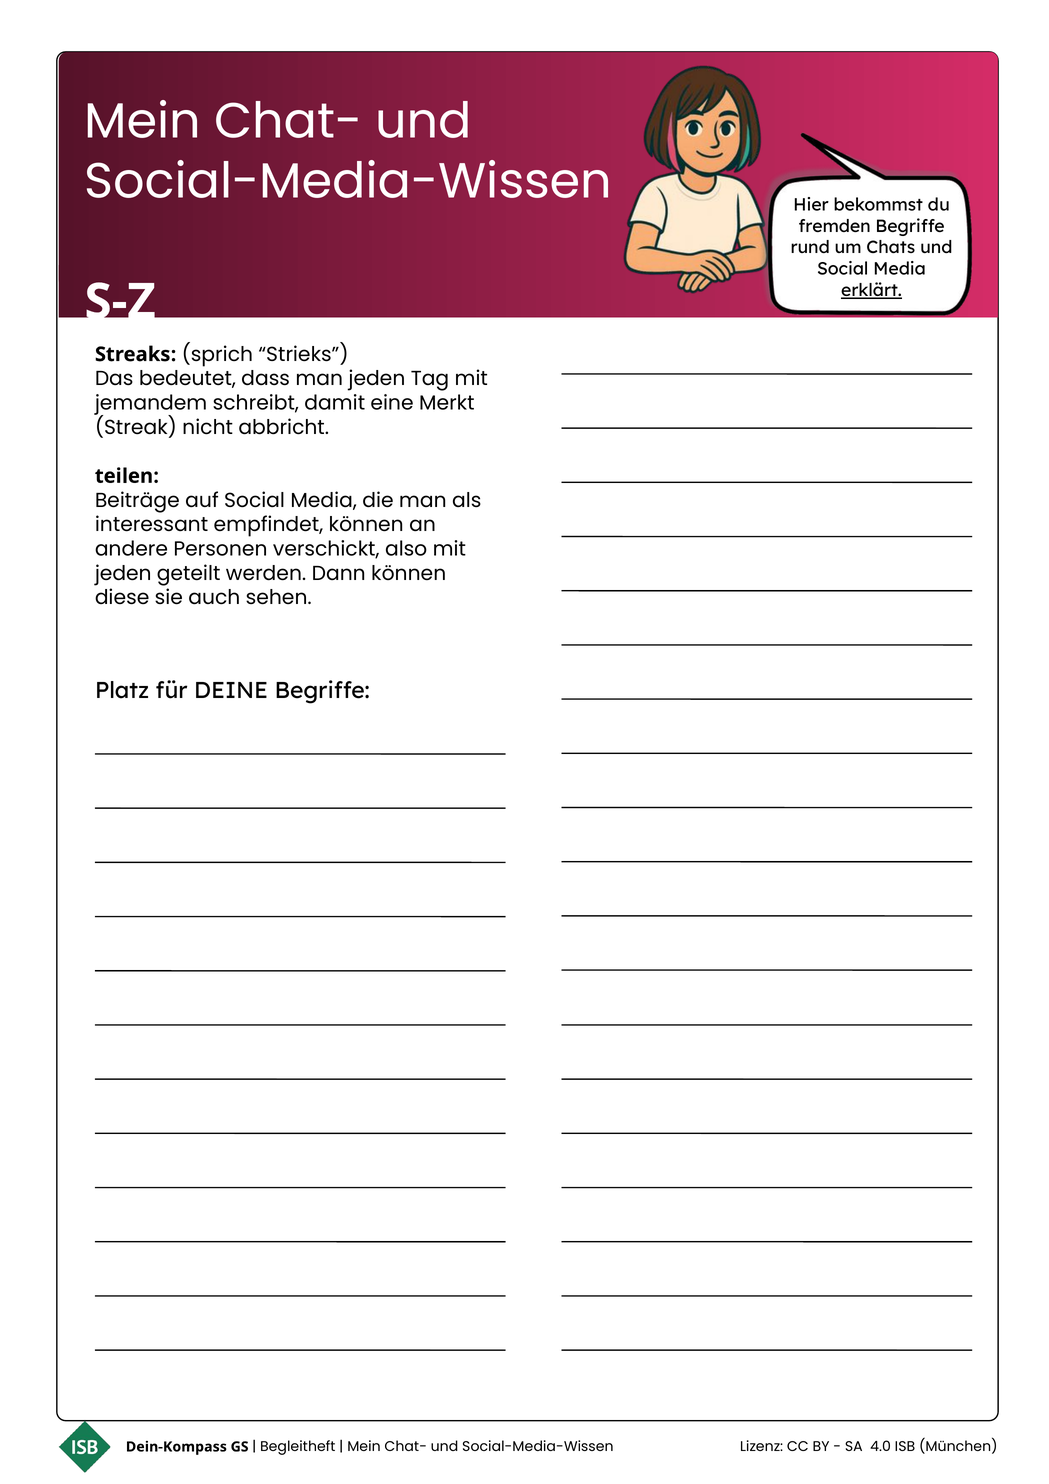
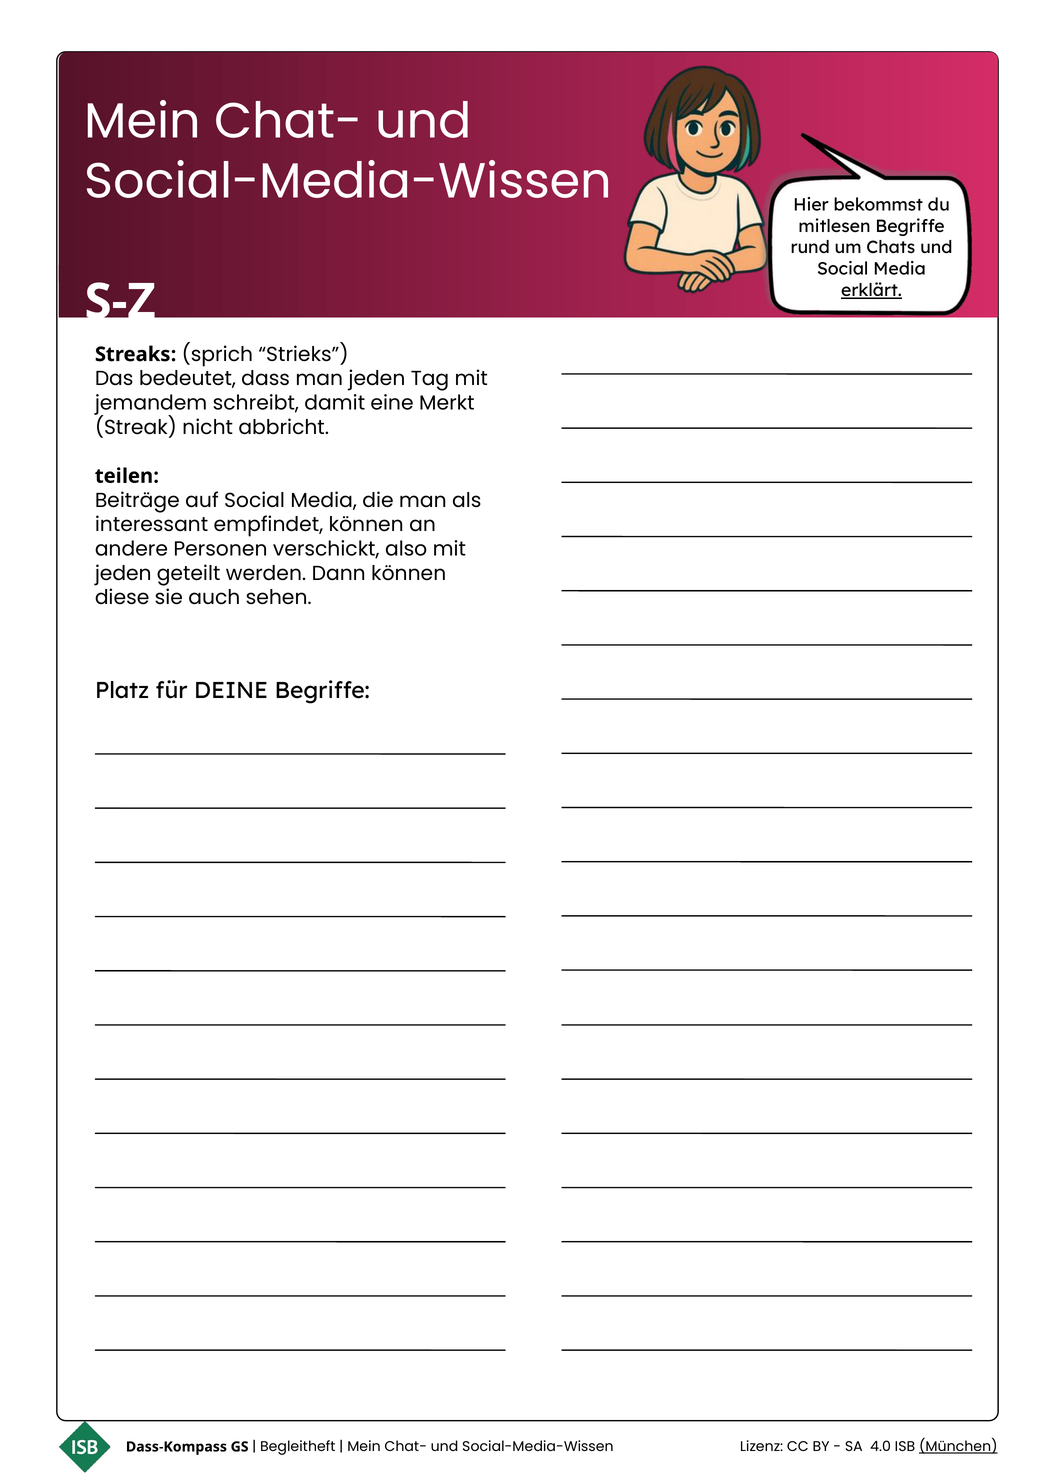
fremden: fremden -> mitlesen
Dein-Kompass: Dein-Kompass -> Dass-Kompass
München underline: none -> present
